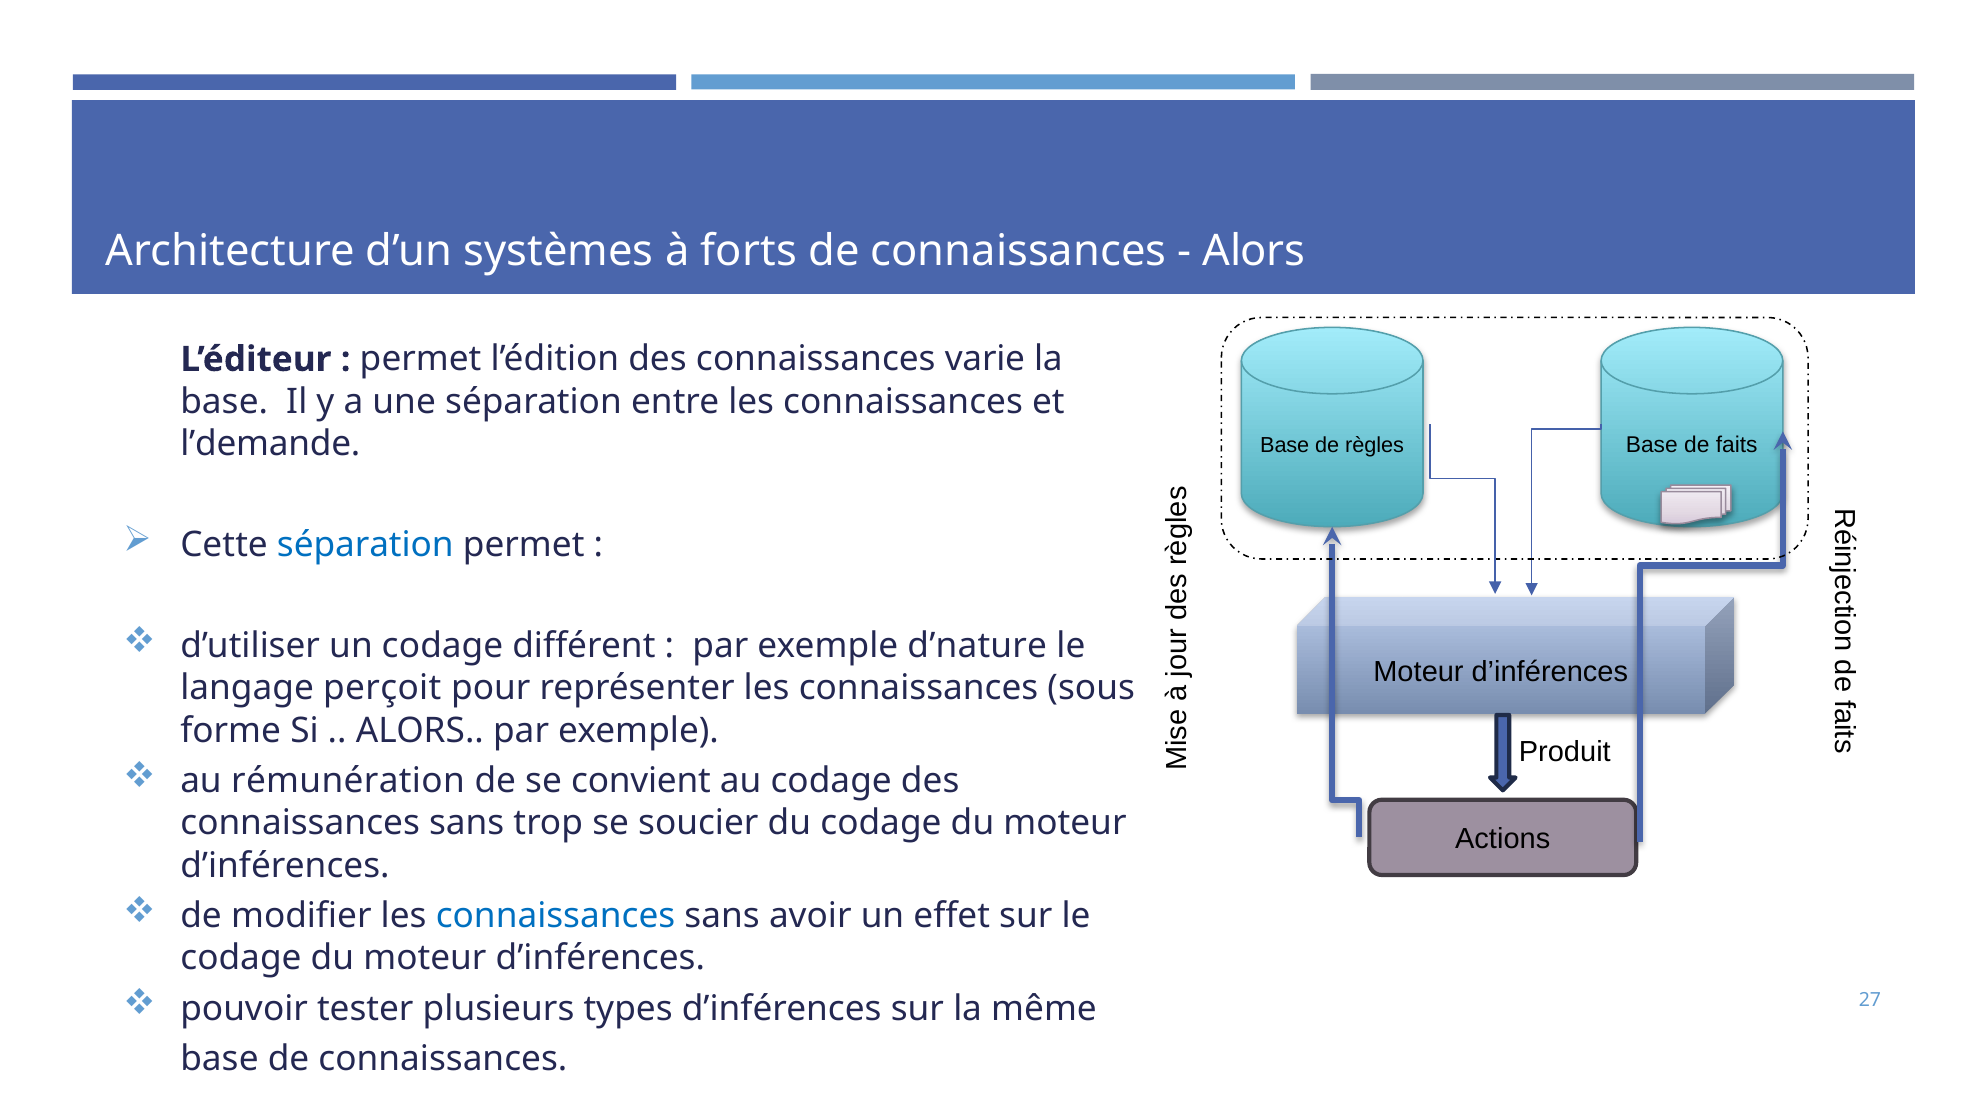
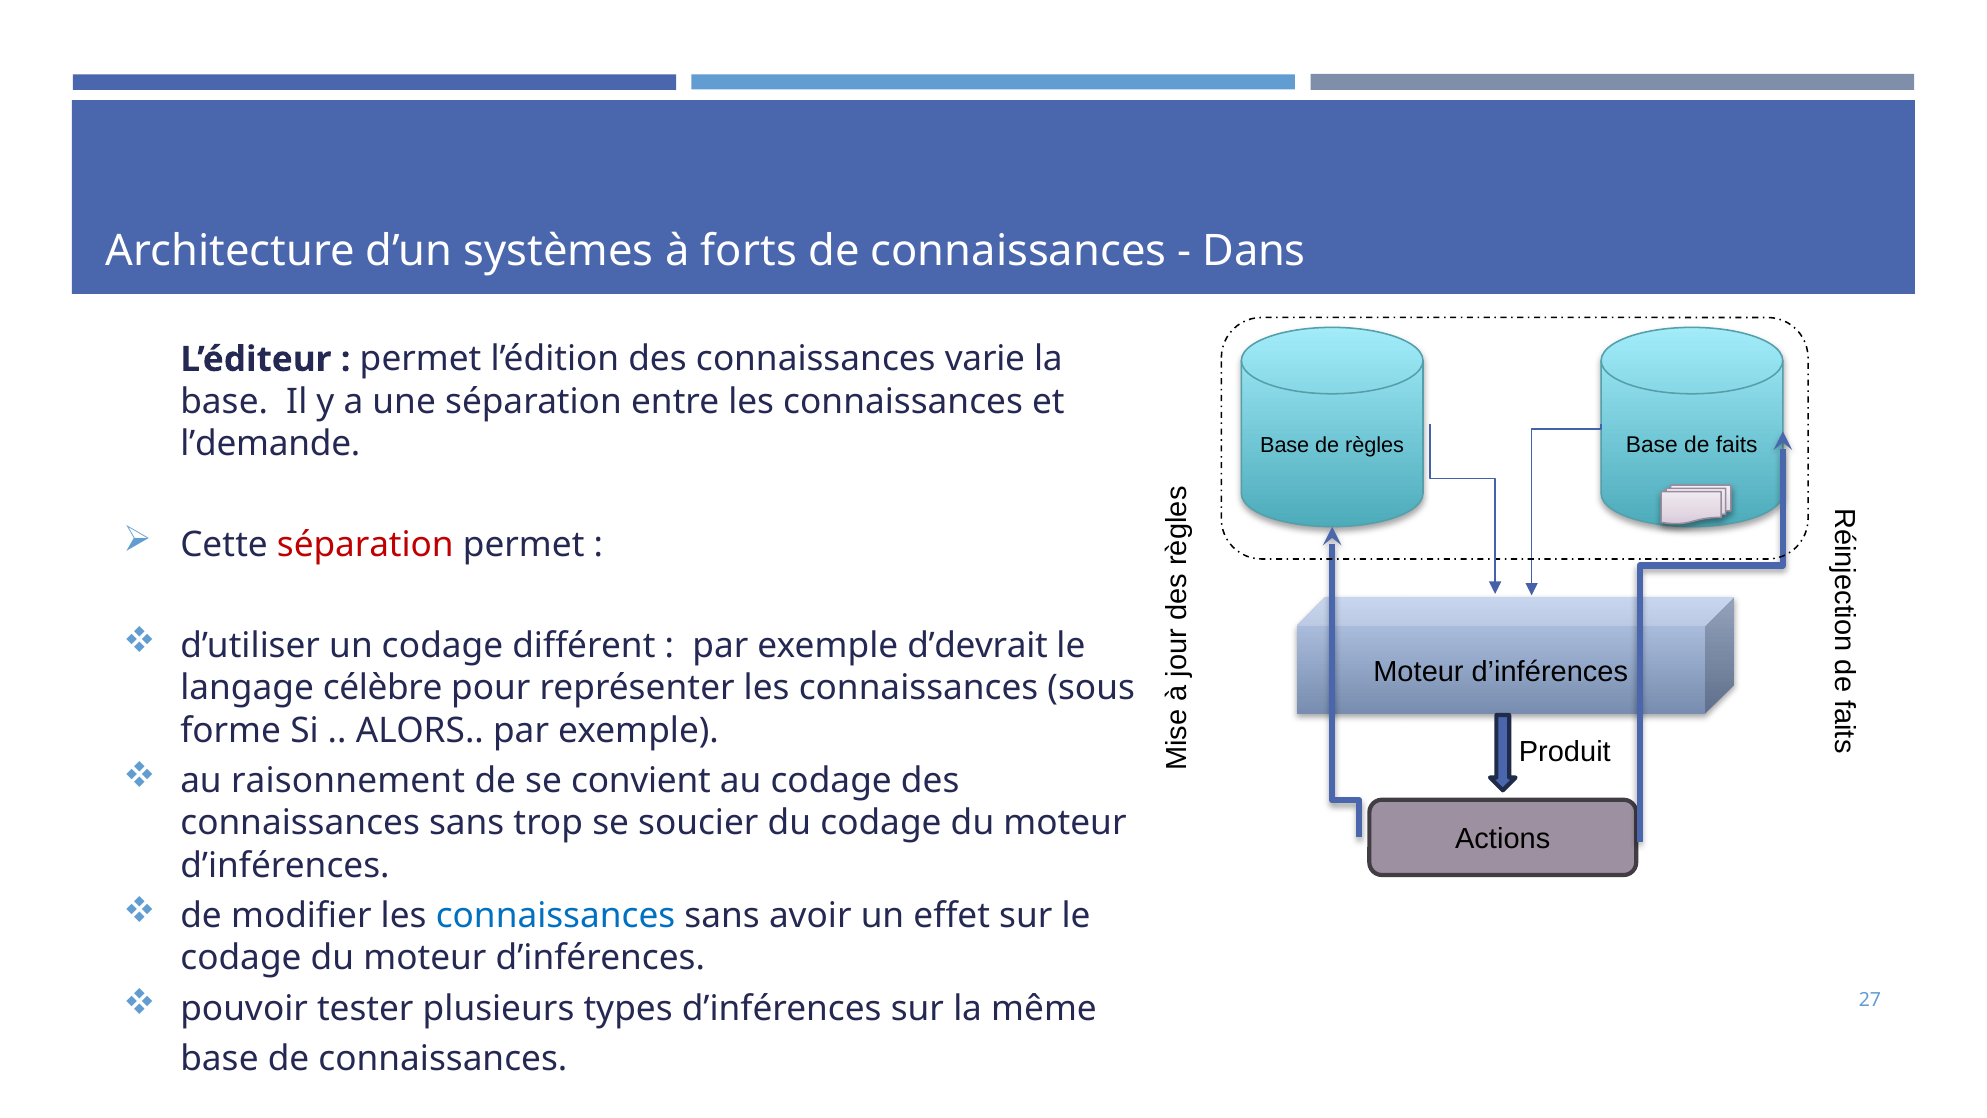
Alors at (1254, 251): Alors -> Dans
séparation at (365, 545) colour: blue -> red
d’nature: d’nature -> d’devrait
perçoit: perçoit -> célèbre
rémunération: rémunération -> raisonnement
